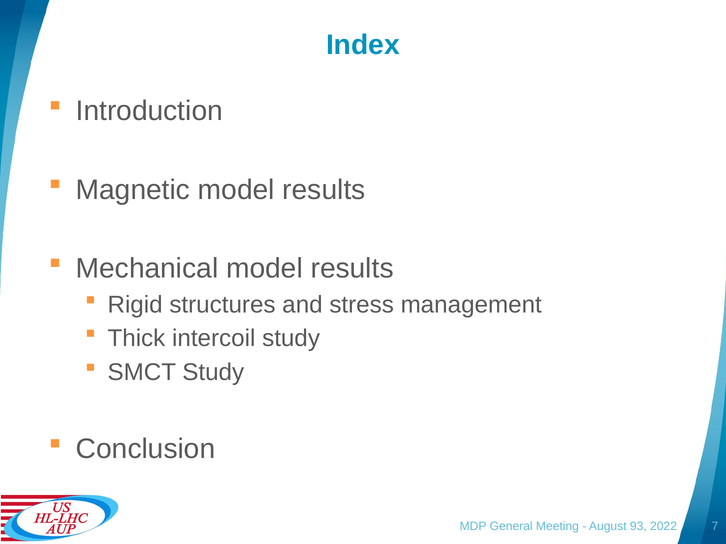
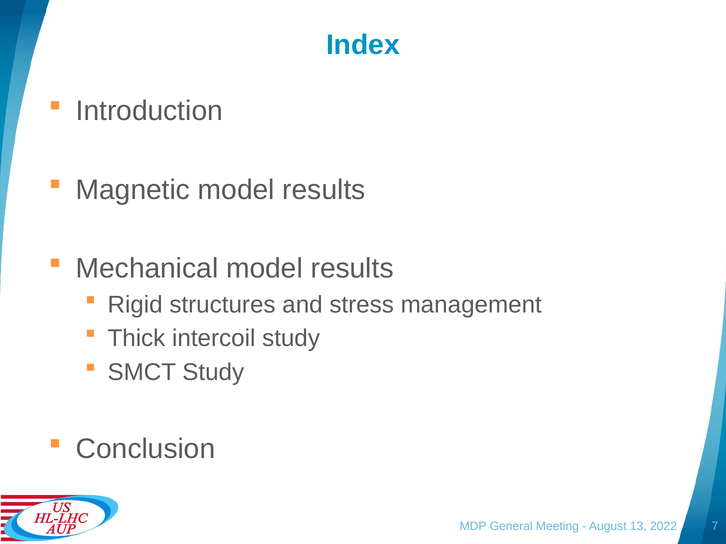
93: 93 -> 13
